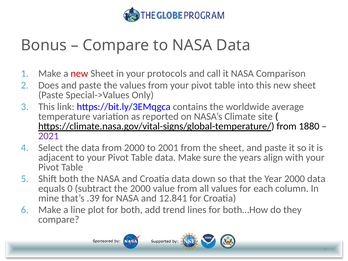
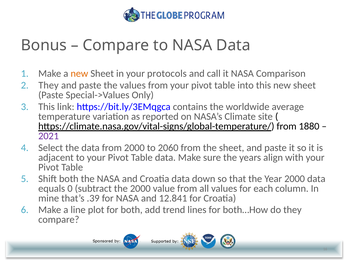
new at (79, 74) colour: red -> orange
Does at (49, 85): Does -> They
2001: 2001 -> 2060
